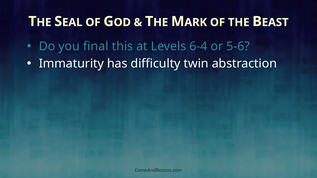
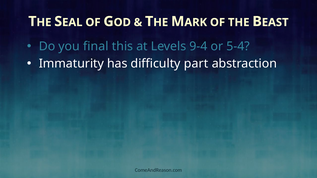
6-4: 6-4 -> 9-4
5-6: 5-6 -> 5-4
twin: twin -> part
